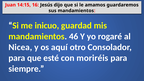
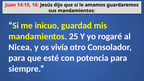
46: 46 -> 25
aquí: aquí -> vivía
moriréis: moriréis -> potencia
